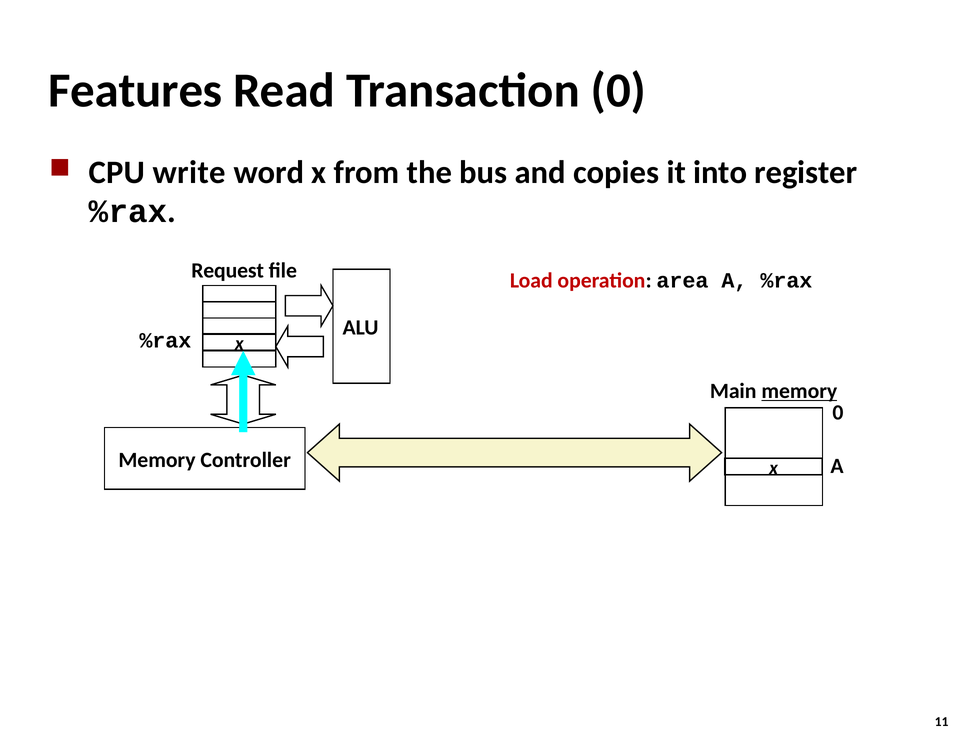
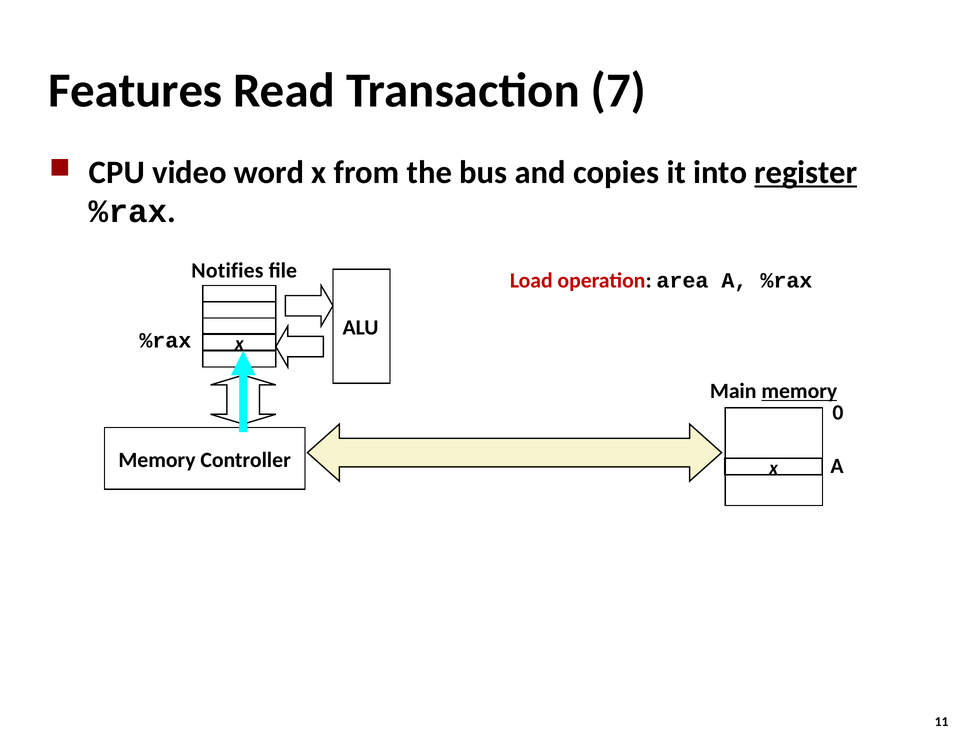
Transaction 0: 0 -> 7
write: write -> video
register underline: none -> present
Request: Request -> Notifies
